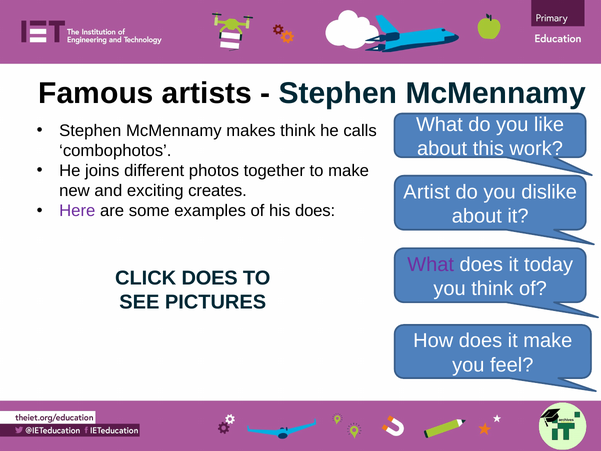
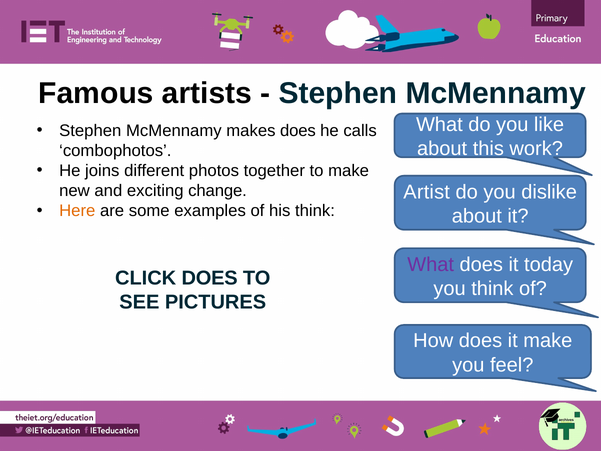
makes think: think -> does
creates: creates -> change
Here colour: purple -> orange
his does: does -> think
